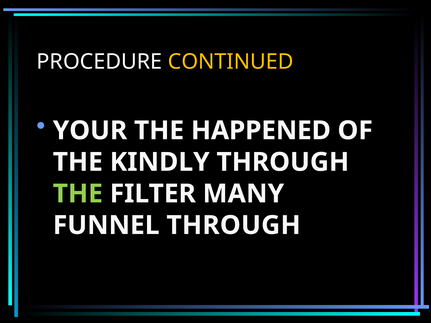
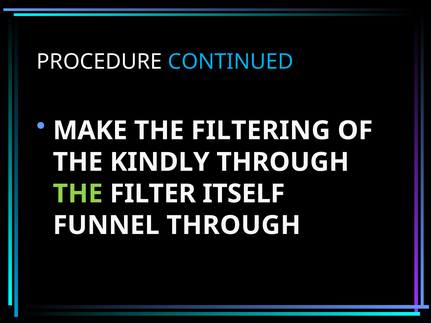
CONTINUED colour: yellow -> light blue
YOUR: YOUR -> MAKE
HAPPENED: HAPPENED -> FILTERING
MANY: MANY -> ITSELF
